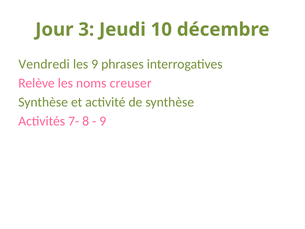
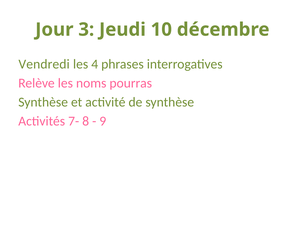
les 9: 9 -> 4
creuser: creuser -> pourras
